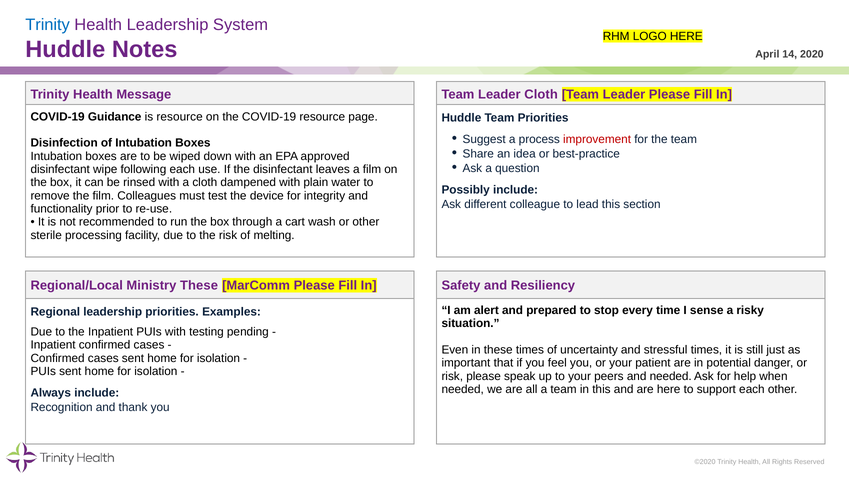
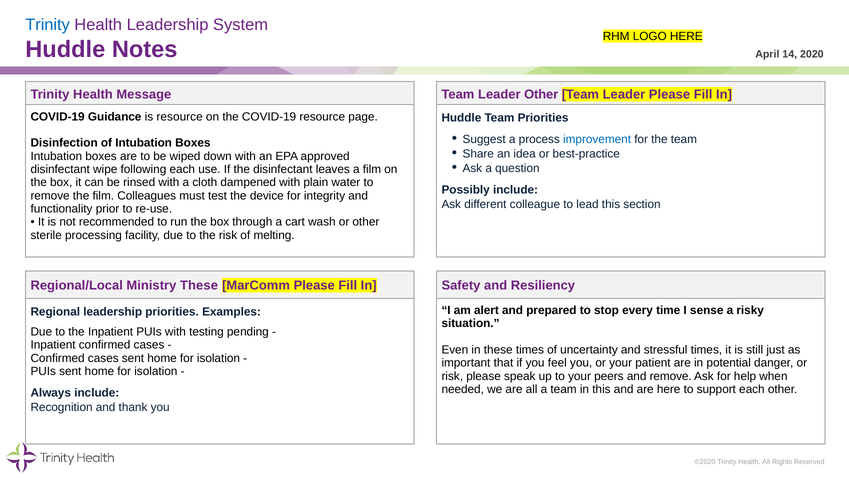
Leader Cloth: Cloth -> Other
improvement colour: red -> blue
and needed: needed -> remove
